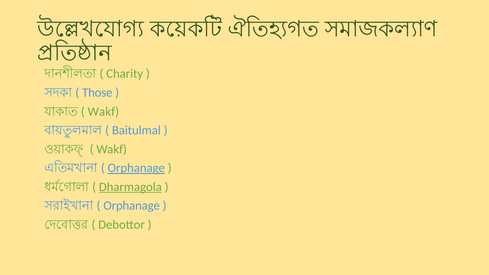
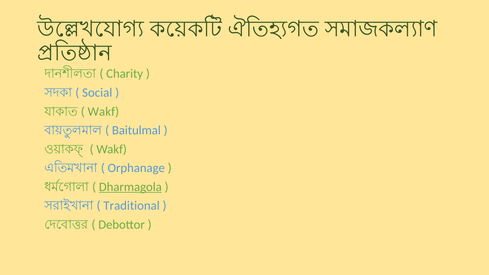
Those: Those -> Social
Orphanage at (136, 168) underline: present -> none
Orphanage at (132, 206): Orphanage -> Traditional
